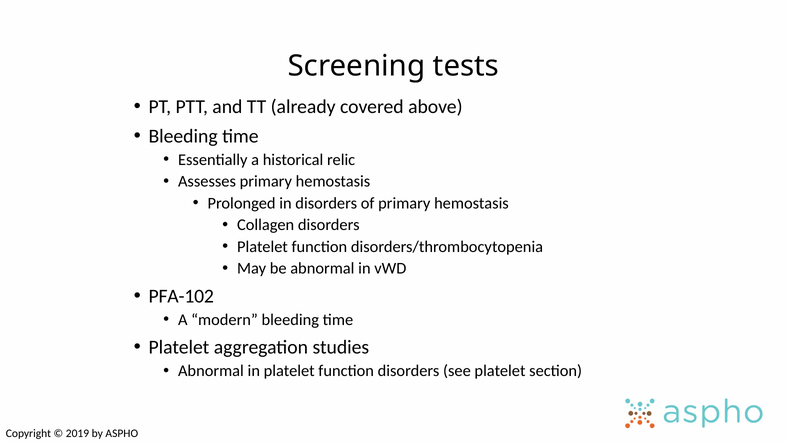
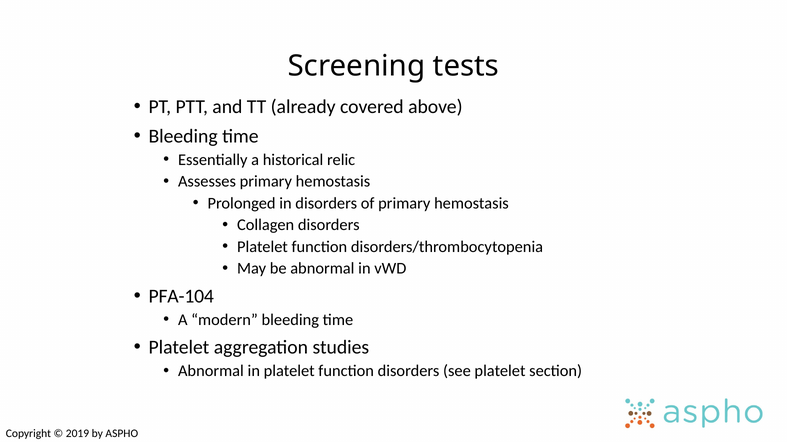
PFA-102: PFA-102 -> PFA-104
